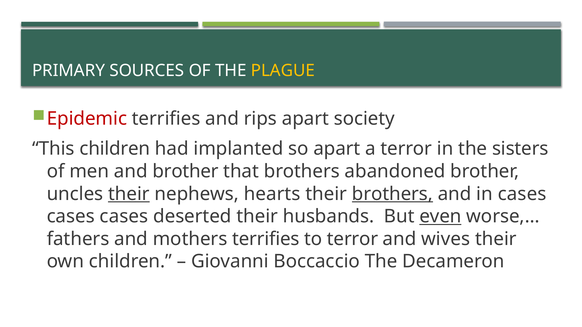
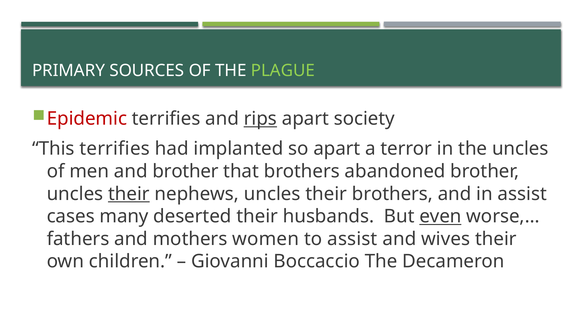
PLAGUE colour: yellow -> light green
rips underline: none -> present
This children: children -> terrifies
the sisters: sisters -> uncles
nephews hearts: hearts -> uncles
brothers at (392, 194) underline: present -> none
in cases: cases -> assist
cases at (124, 217): cases -> many
mothers terrifies: terrifies -> women
to terror: terror -> assist
